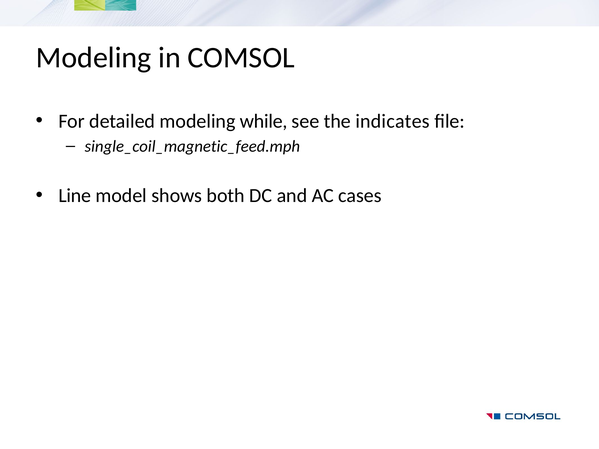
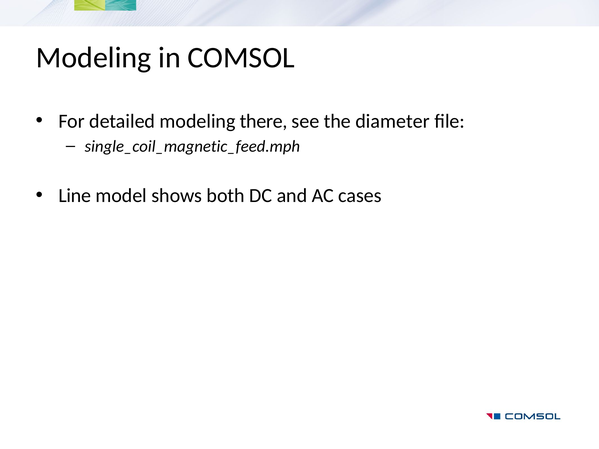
while: while -> there
indicates: indicates -> diameter
